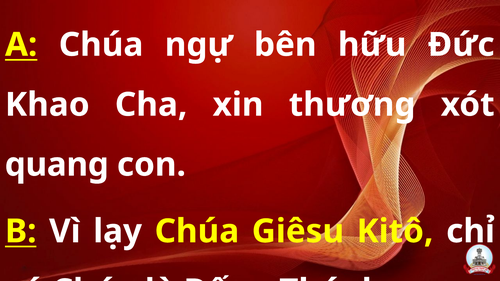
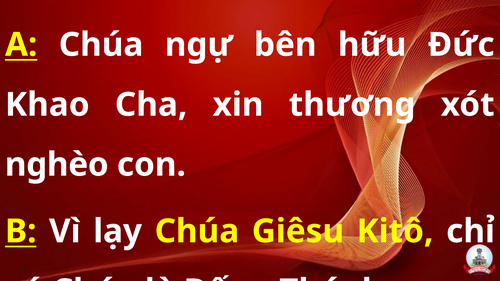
quang: quang -> nghèo
